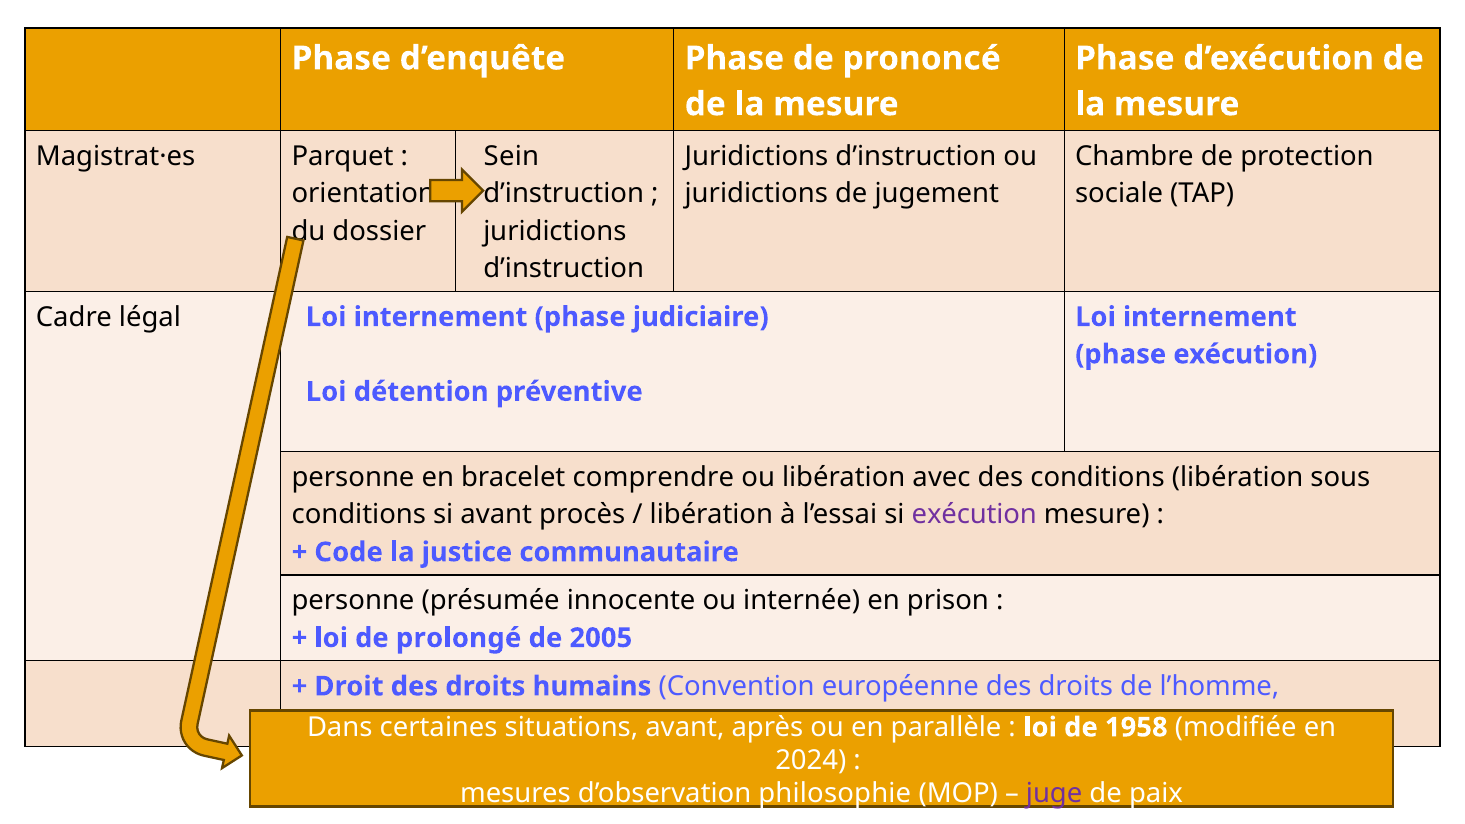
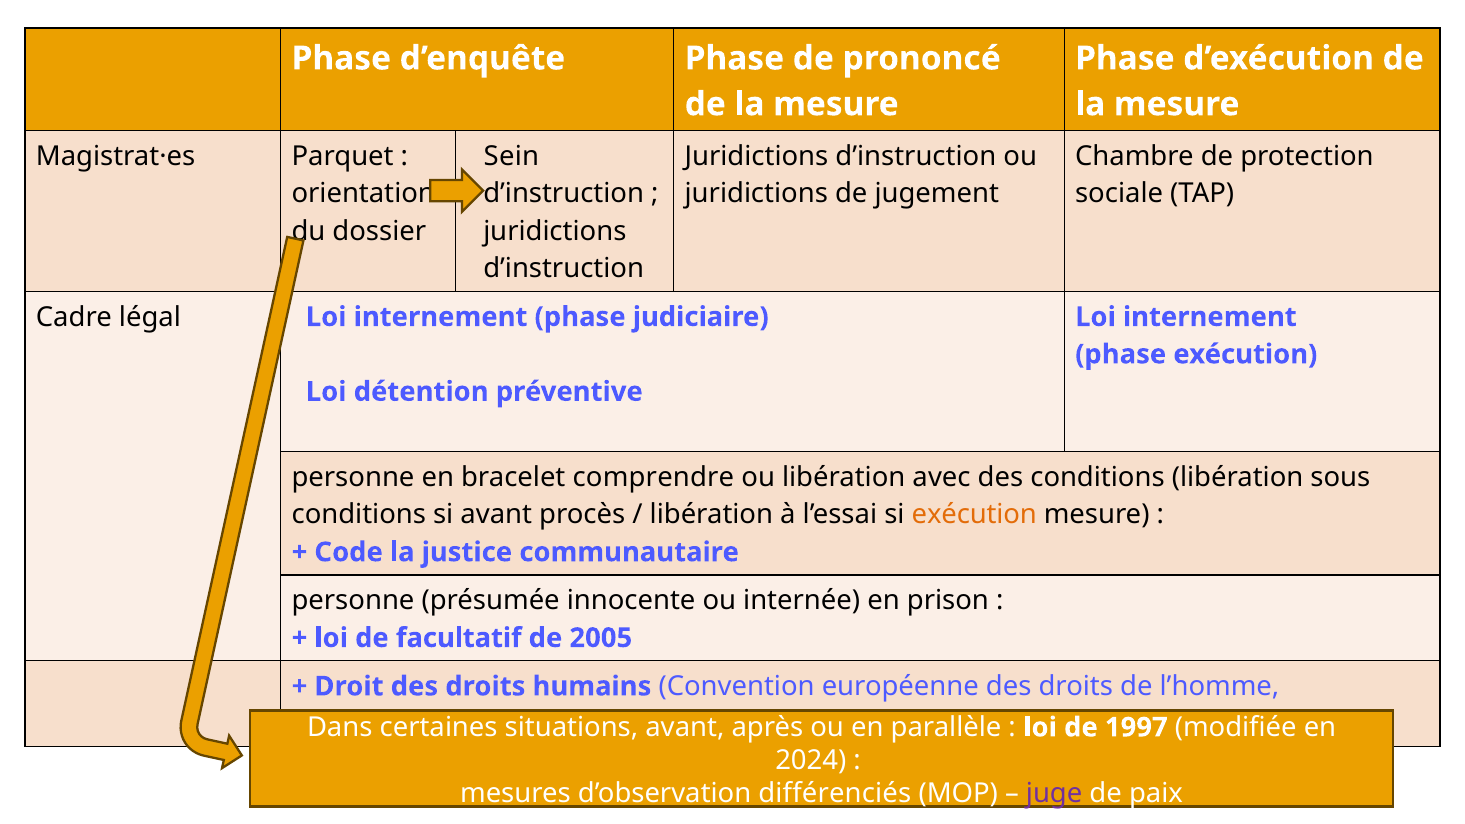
exécution at (974, 515) colour: purple -> orange
prolongé: prolongé -> facultatif
1958: 1958 -> 1997
philosophie: philosophie -> différenciés
